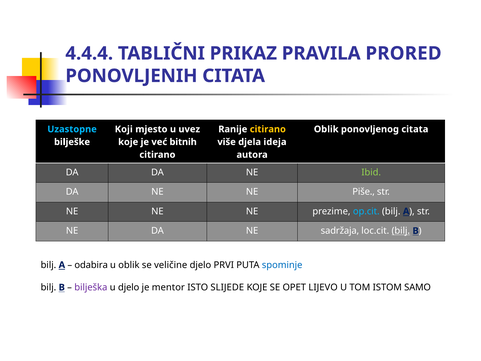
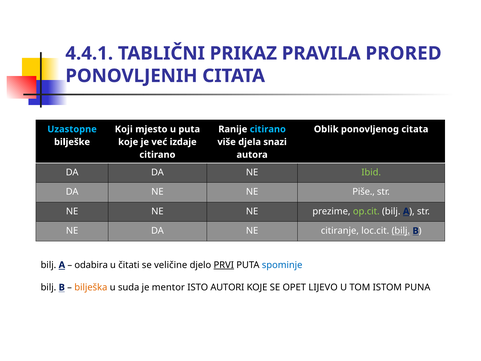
4.4.4: 4.4.4 -> 4.4.1
u uvez: uvez -> puta
citirano at (268, 129) colour: yellow -> light blue
bitnih: bitnih -> izdaje
ideja: ideja -> snazi
op.cit colour: light blue -> light green
sadržaja: sadržaja -> citiranje
u oblik: oblik -> čitati
PRVI underline: none -> present
bilješka colour: purple -> orange
u djelo: djelo -> suda
SLIJEDE: SLIJEDE -> AUTORI
SAMO: SAMO -> PUNA
